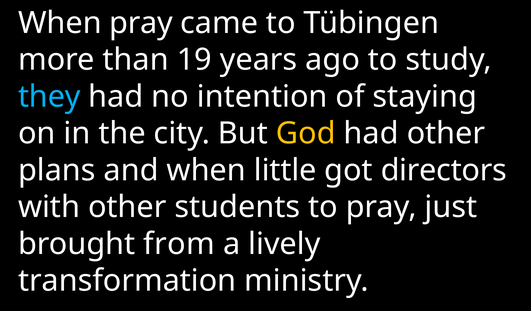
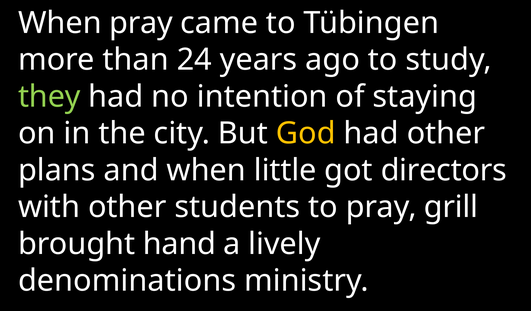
19: 19 -> 24
they colour: light blue -> light green
just: just -> grill
from: from -> hand
transformation: transformation -> denominations
